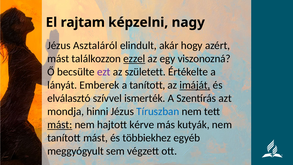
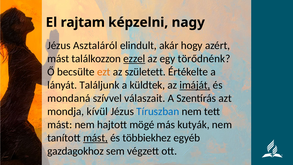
viszonozná: viszonozná -> törődnénk
ezt colour: purple -> orange
Emberek: Emberek -> Találjunk
a tanított: tanított -> küldtek
elválasztó: elválasztó -> mondaná
ismerték: ismerték -> válaszait
hinni: hinni -> kívül
mást at (60, 125) underline: present -> none
kérve: kérve -> mögé
mást at (96, 138) underline: none -> present
meggyógyult: meggyógyult -> gazdagokhoz
